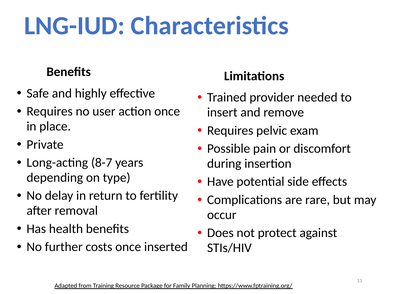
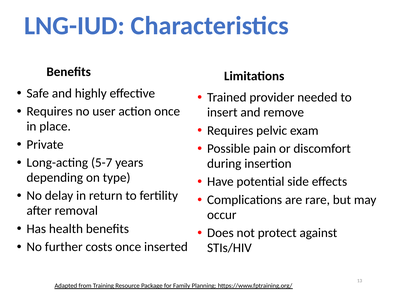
8-7: 8-7 -> 5-7
